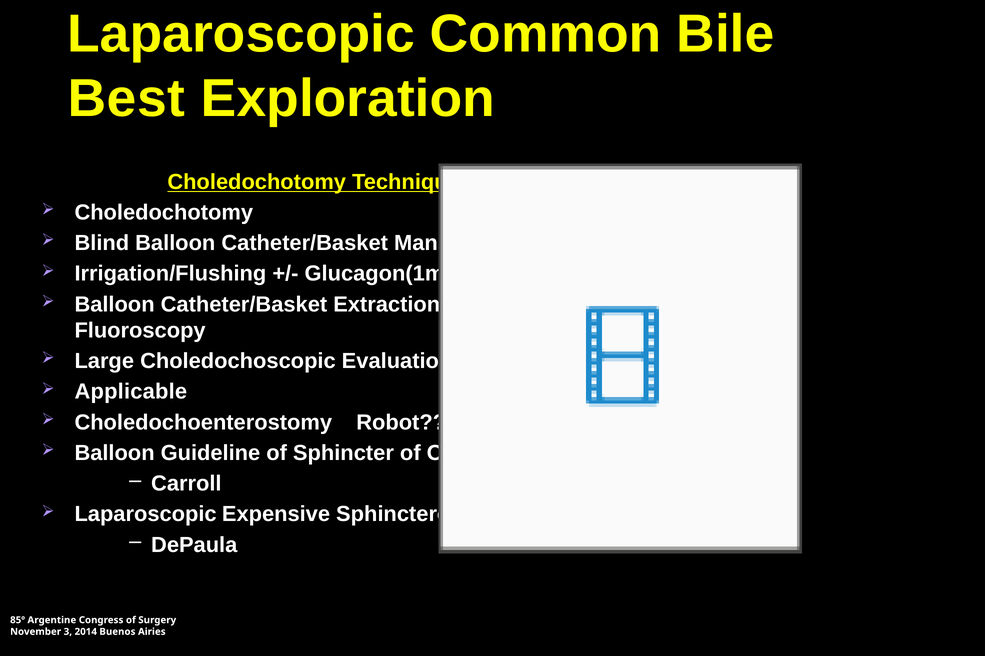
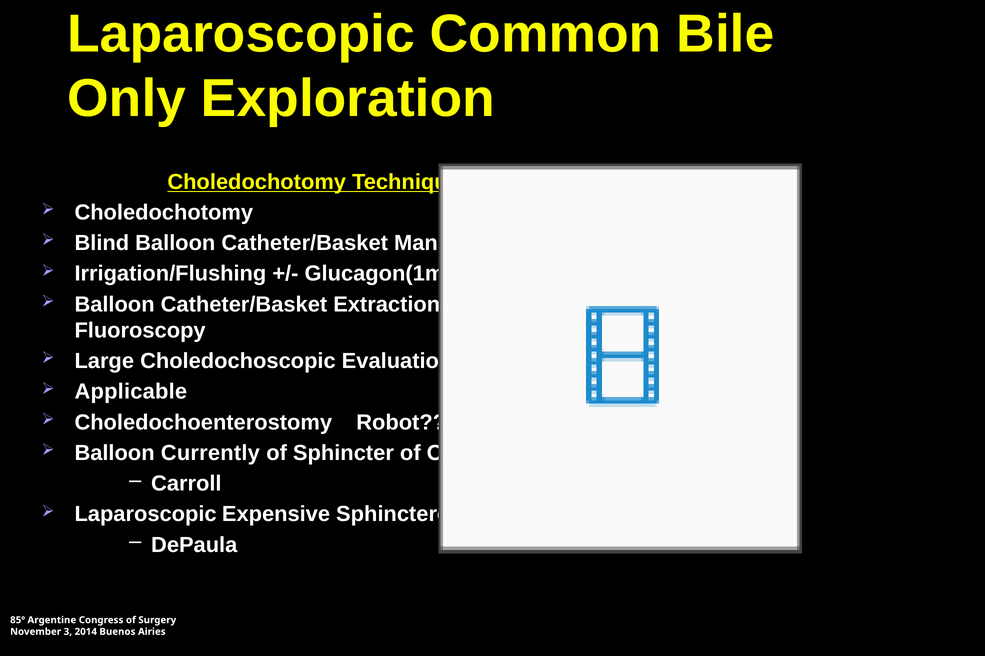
Best: Best -> Only
Guideline: Guideline -> Currently
